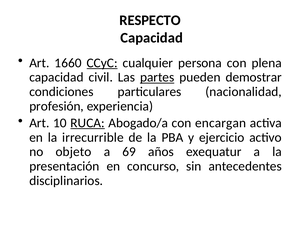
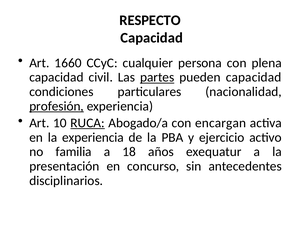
CCyC underline: present -> none
pueden demostrar: demostrar -> capacidad
profesión underline: none -> present
la irrecurrible: irrecurrible -> experiencia
objeto: objeto -> familia
69: 69 -> 18
